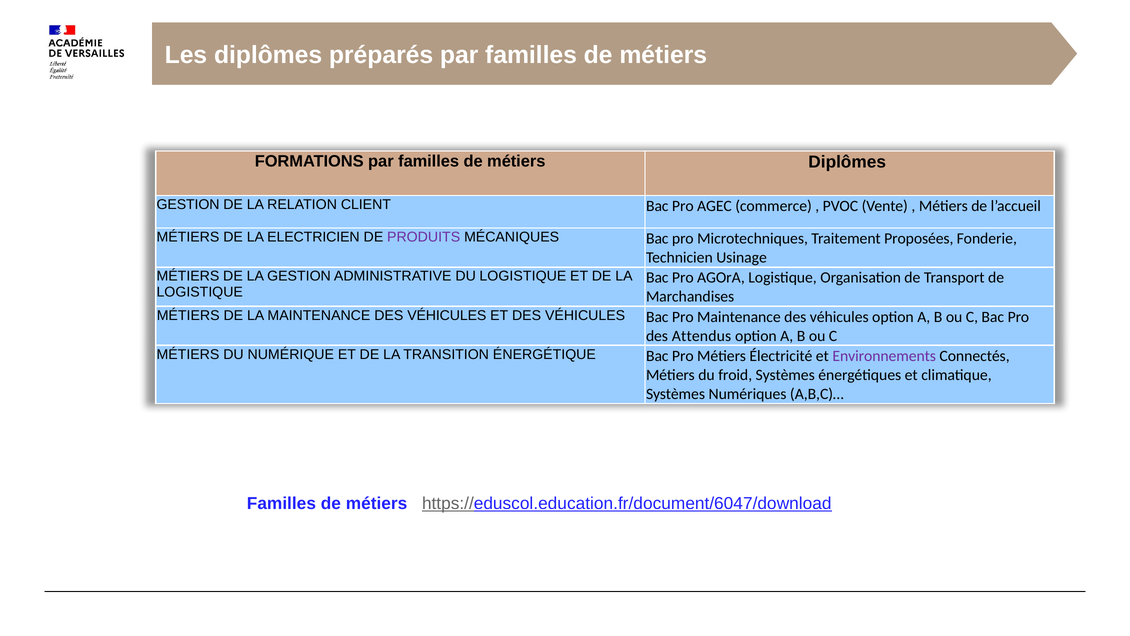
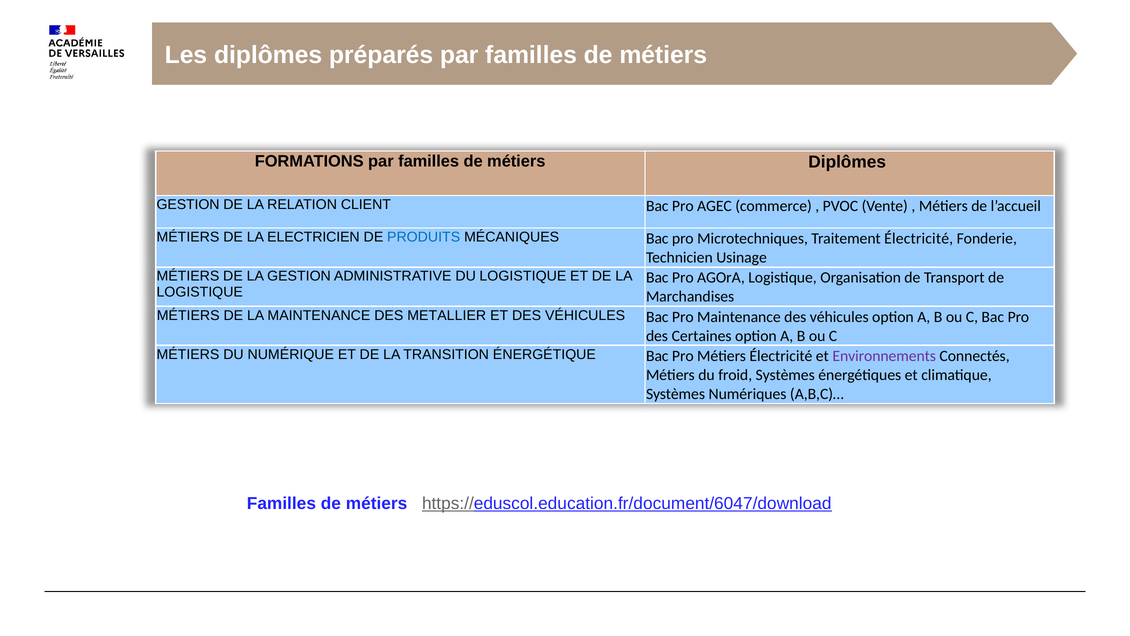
PRODUITS colour: purple -> blue
Traitement Proposées: Proposées -> Électricité
LA MAINTENANCE DES VÉHICULES: VÉHICULES -> METALLIER
Attendus: Attendus -> Certaines
